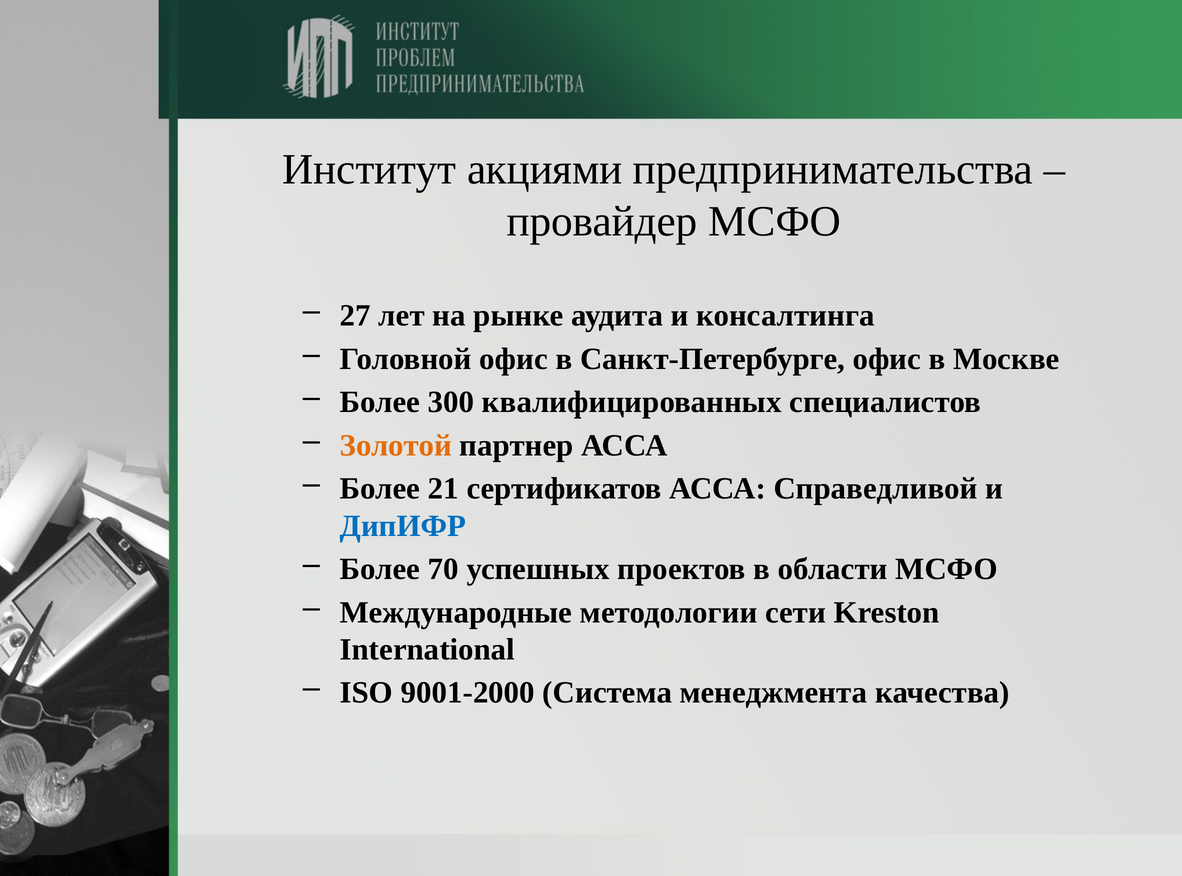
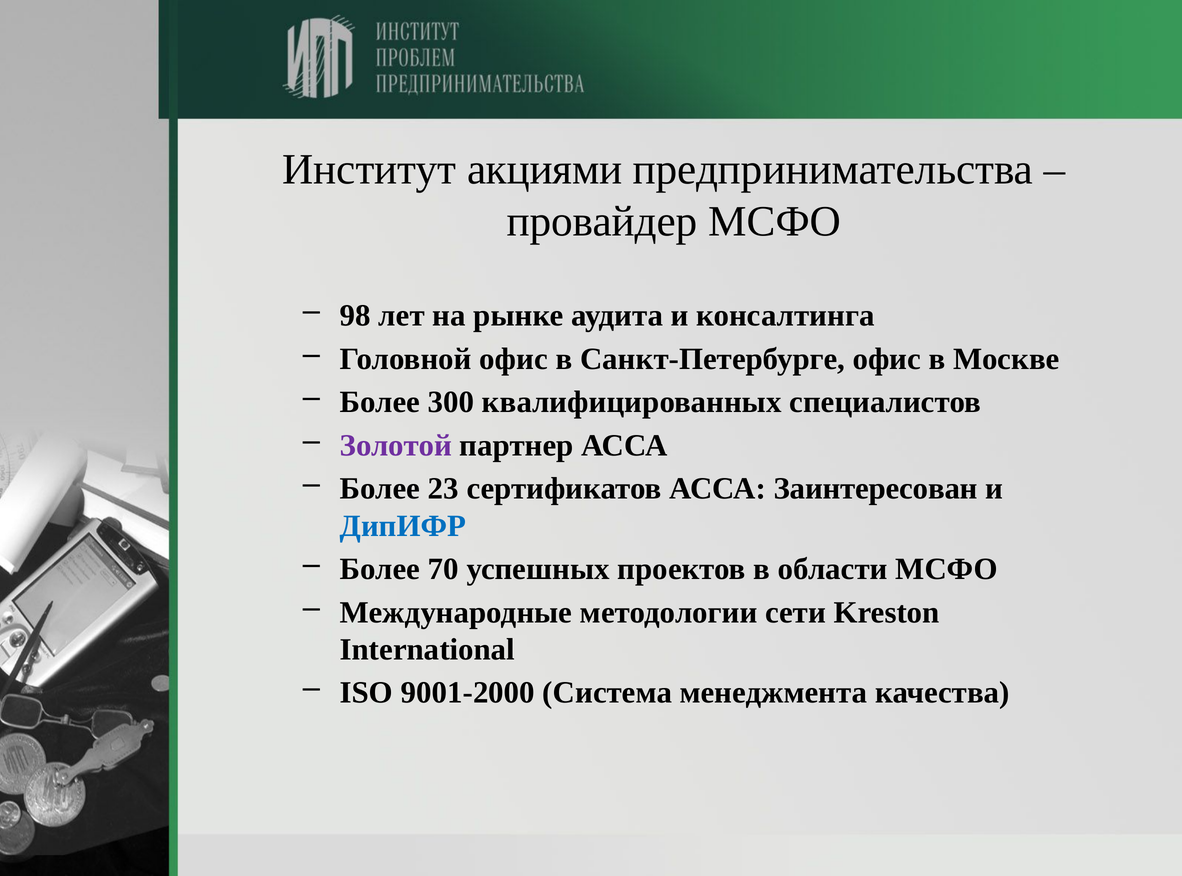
27: 27 -> 98
Золотой colour: orange -> purple
21: 21 -> 23
Справедливой: Справедливой -> Заинтересован
